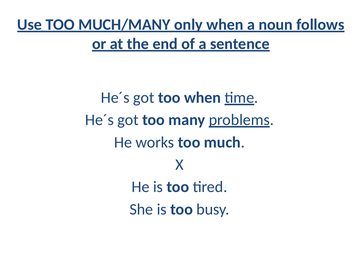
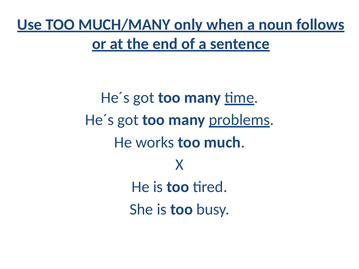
when at (203, 98): when -> many
